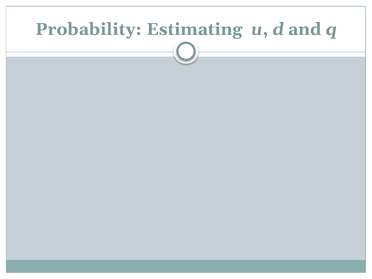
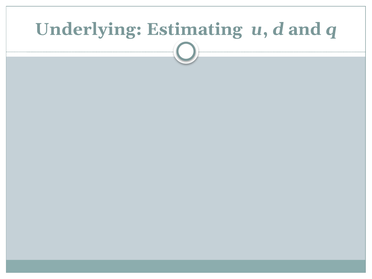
Probability: Probability -> Underlying
